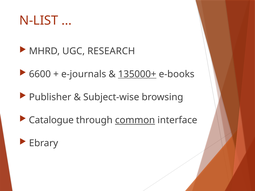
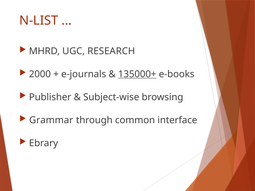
6600: 6600 -> 2000
Catalogue: Catalogue -> Grammar
common underline: present -> none
